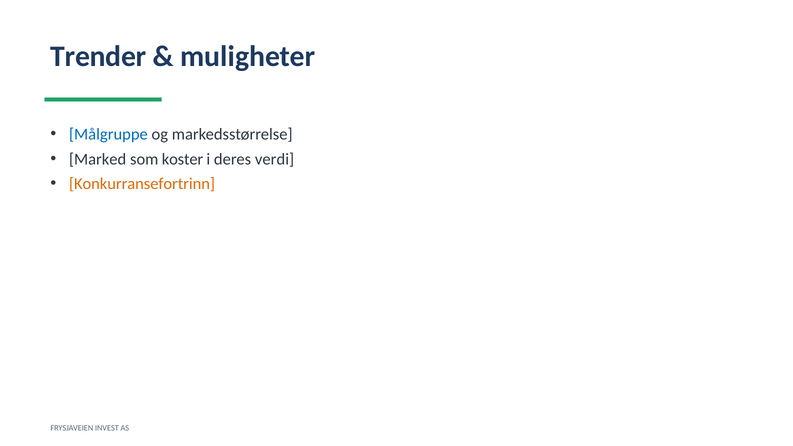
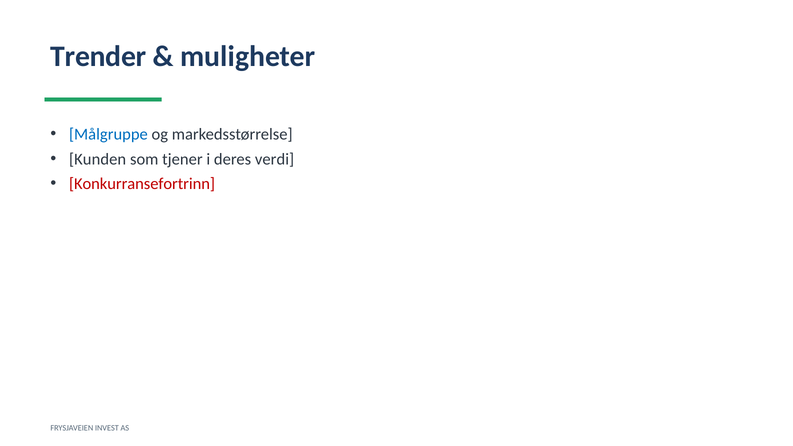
Marked: Marked -> Kunden
koster: koster -> tjener
Konkurransefortrinn colour: orange -> red
